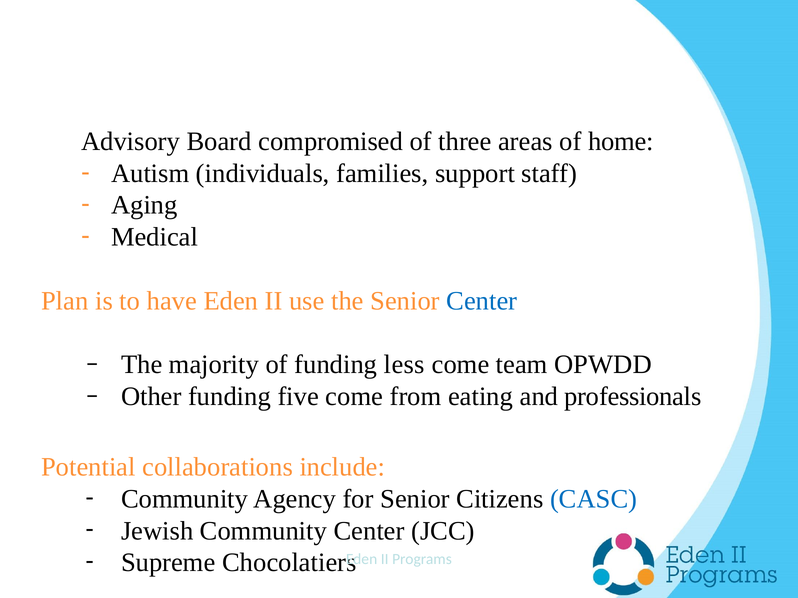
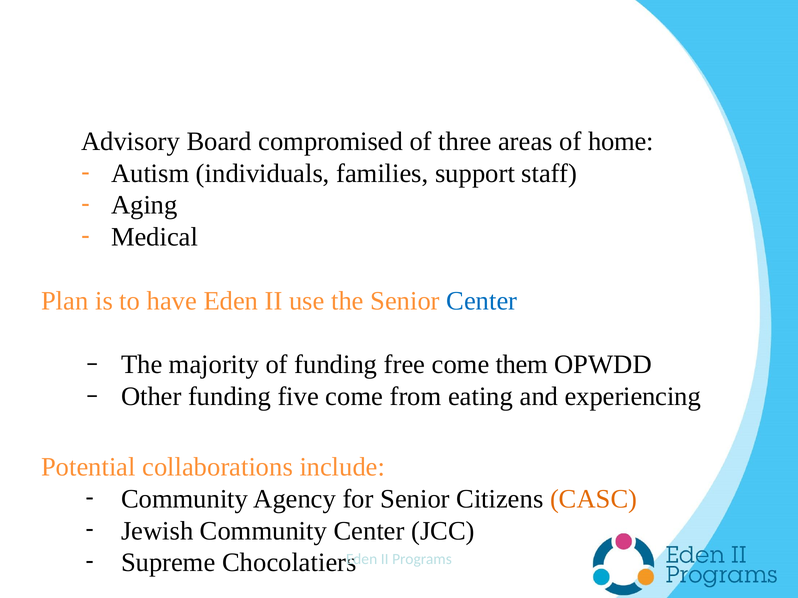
less: less -> free
team: team -> them
professionals: professionals -> experiencing
CASC colour: blue -> orange
